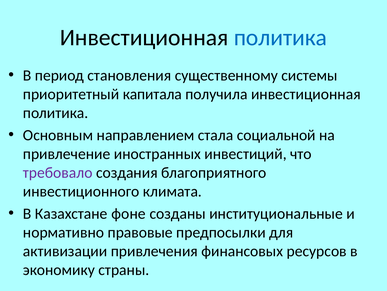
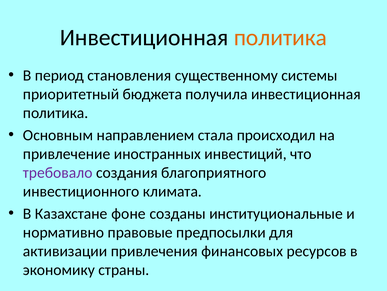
политика at (280, 37) colour: blue -> orange
капитала: капитала -> бюджета
социальной: социальной -> происходил
